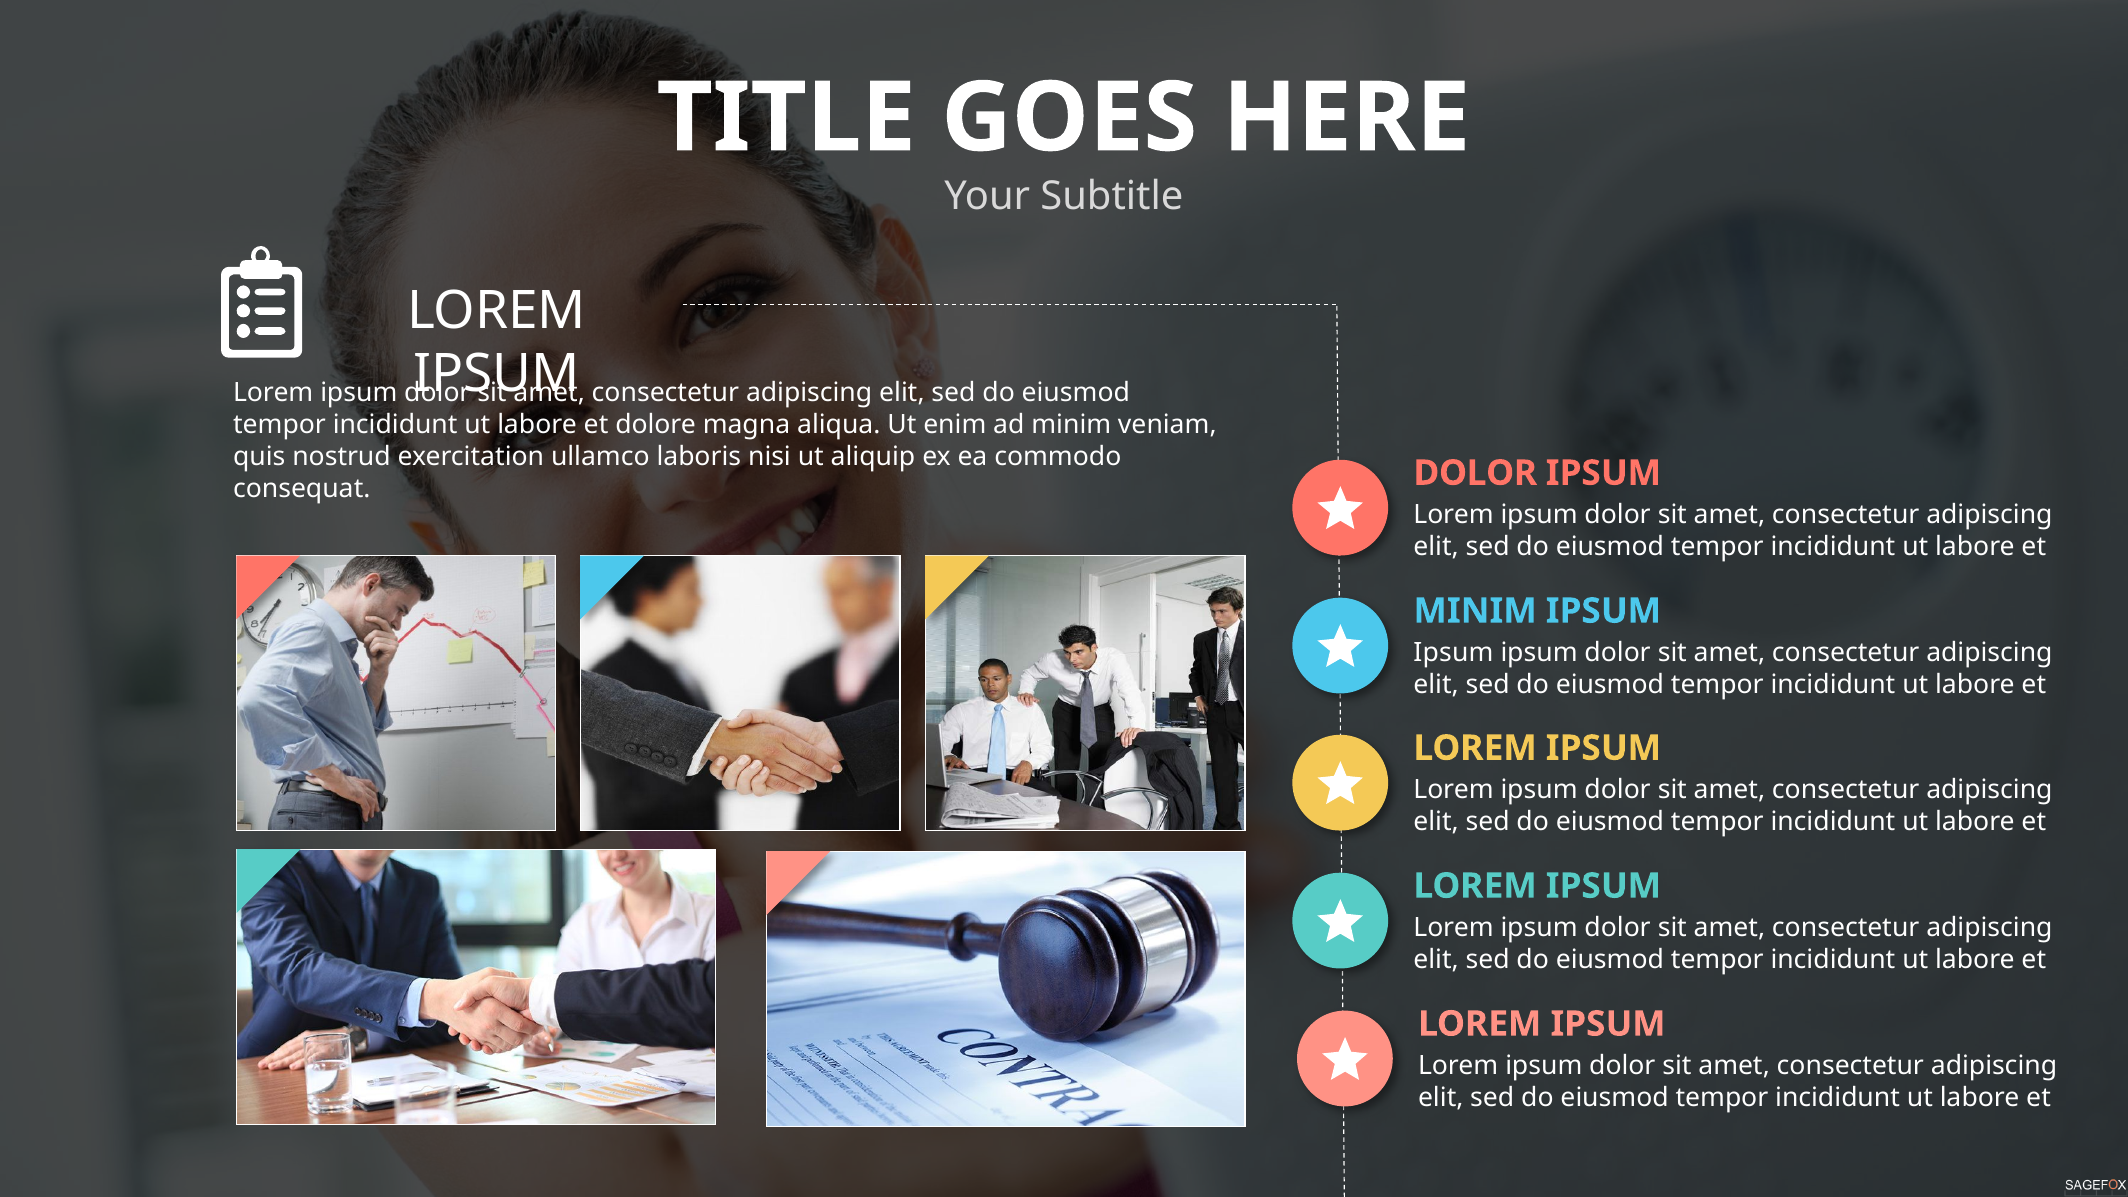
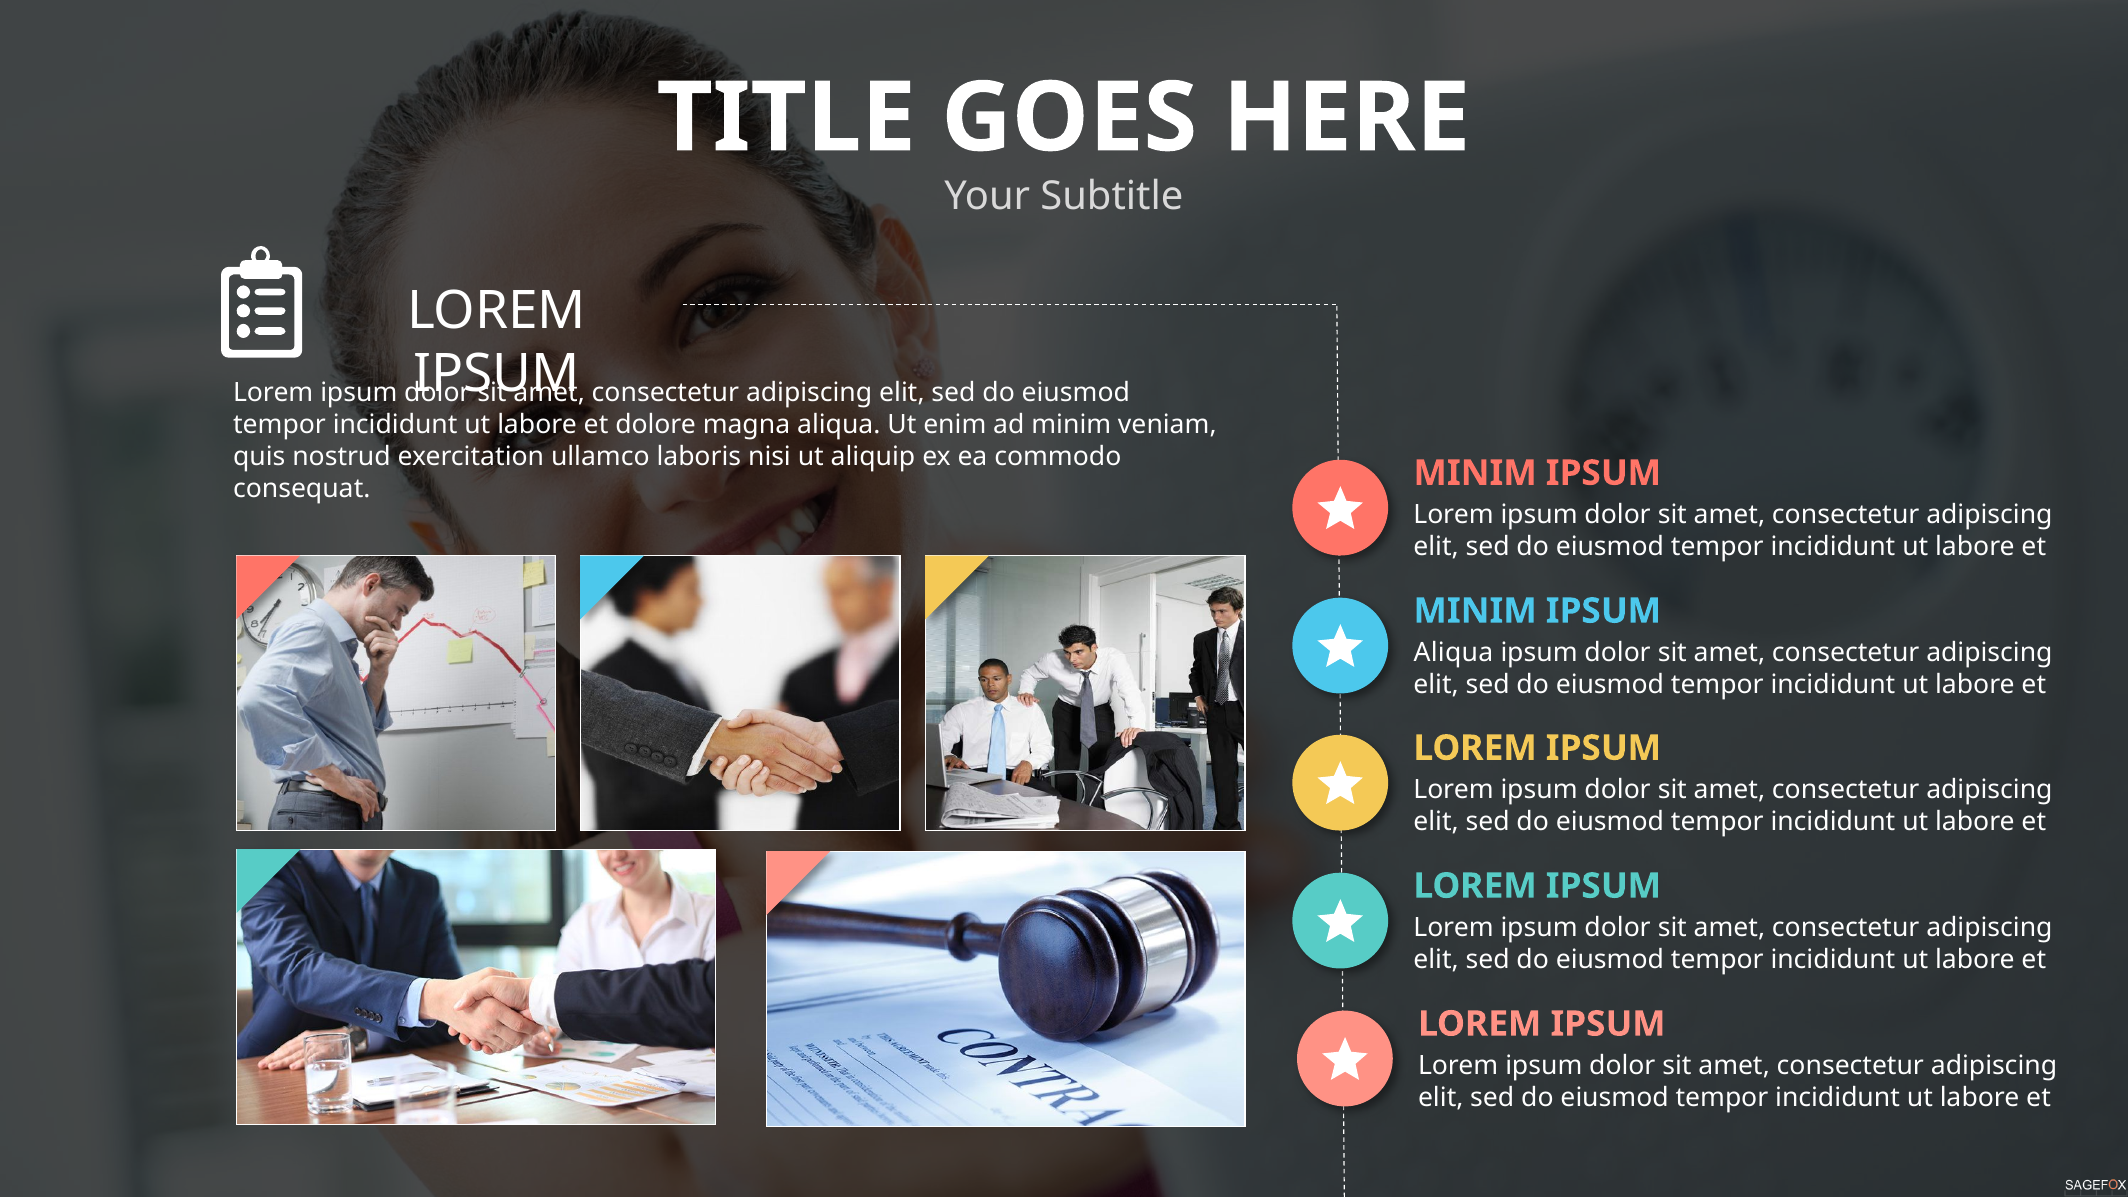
DOLOR at (1475, 473): DOLOR -> MINIM
Ipsum at (1453, 653): Ipsum -> Aliqua
